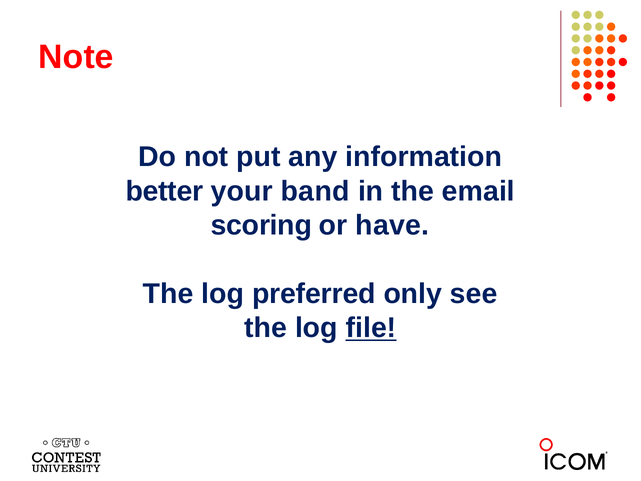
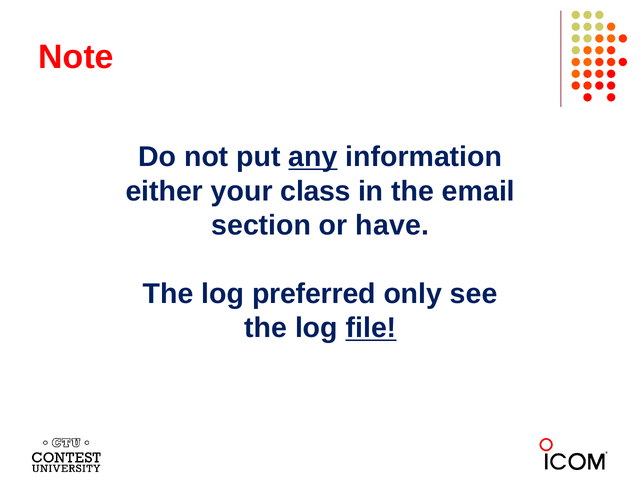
any underline: none -> present
better: better -> either
band: band -> class
scoring: scoring -> section
